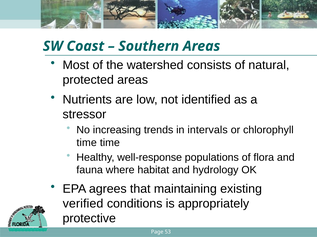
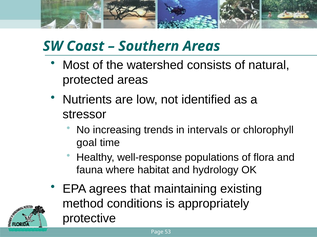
time at (87, 143): time -> goal
verified: verified -> method
